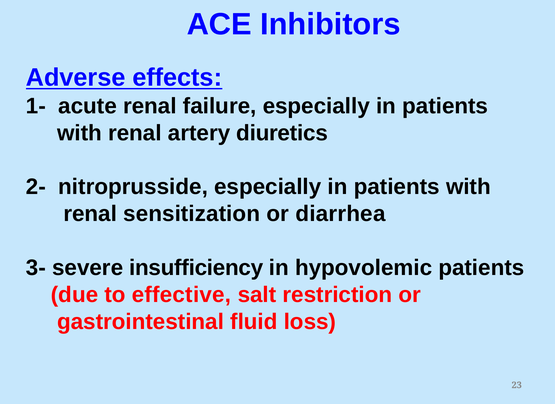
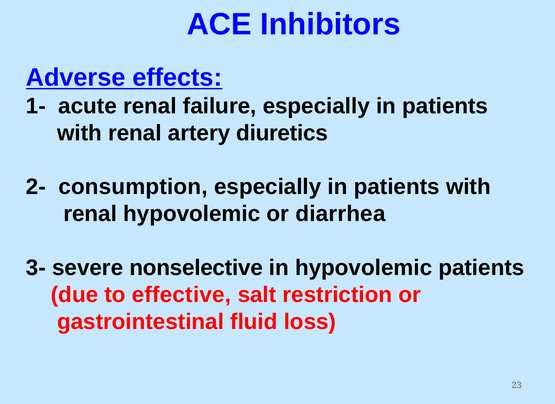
nitroprusside: nitroprusside -> consumption
renal sensitization: sensitization -> hypovolemic
insufficiency: insufficiency -> nonselective
